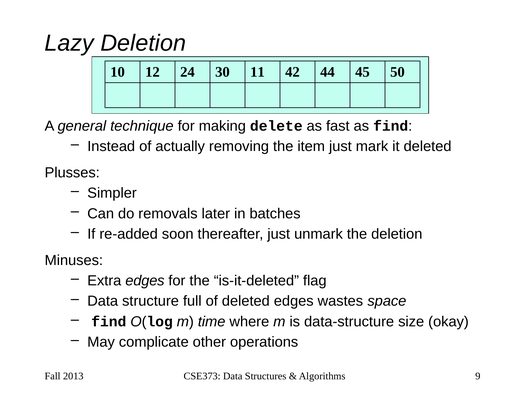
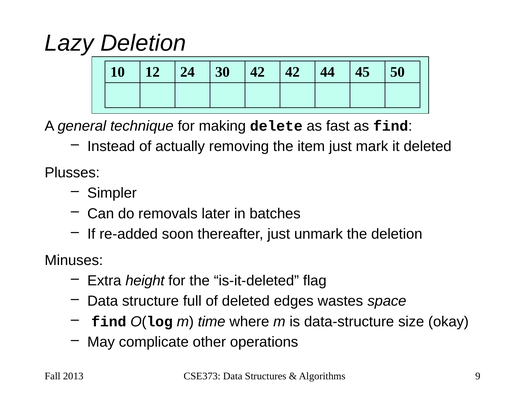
30 11: 11 -> 42
Extra edges: edges -> height
